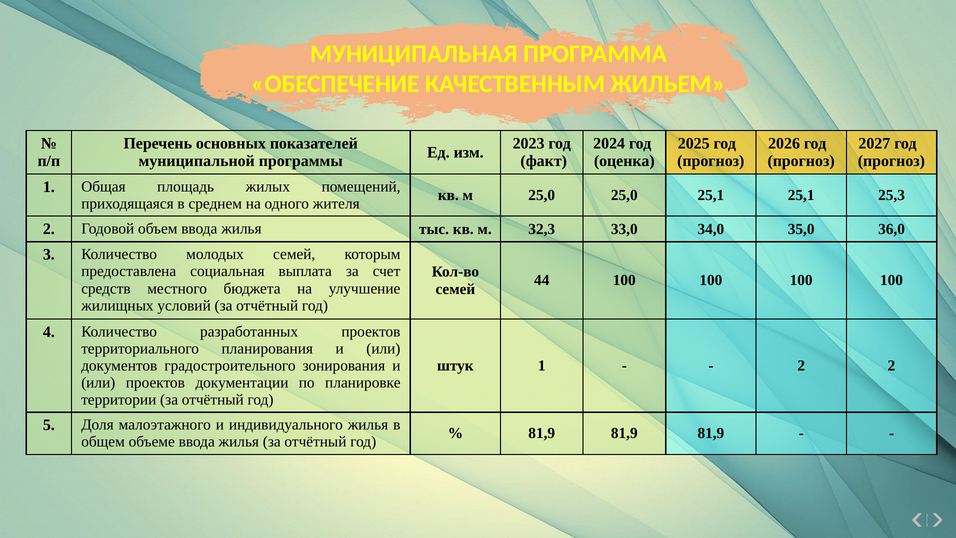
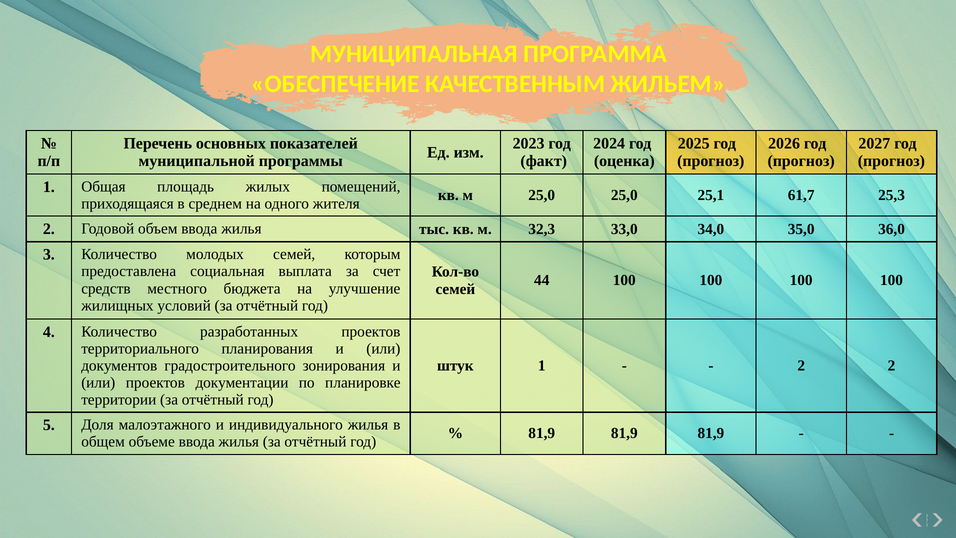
25,1 25,1: 25,1 -> 61,7
